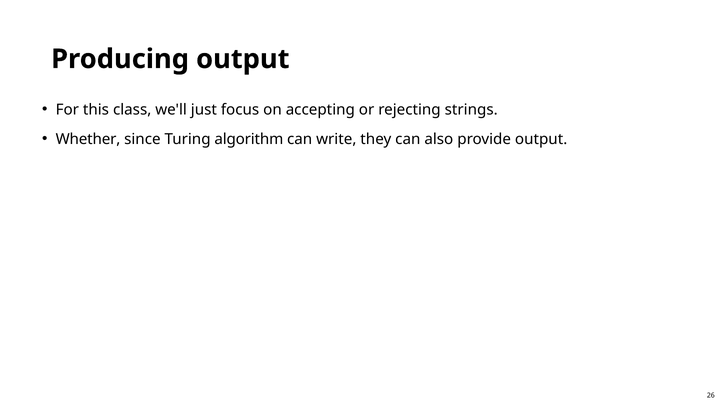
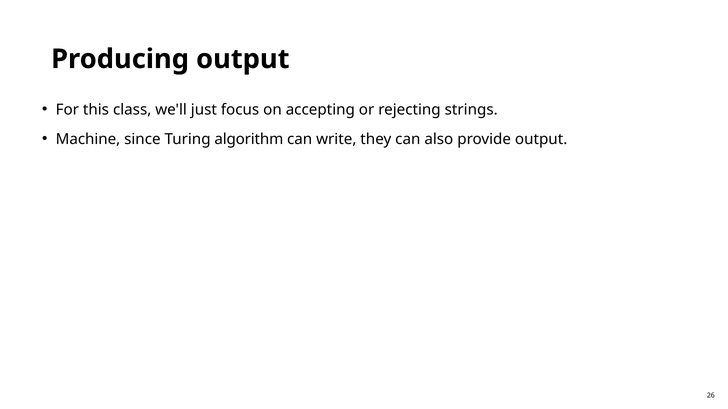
Whether: Whether -> Machine
